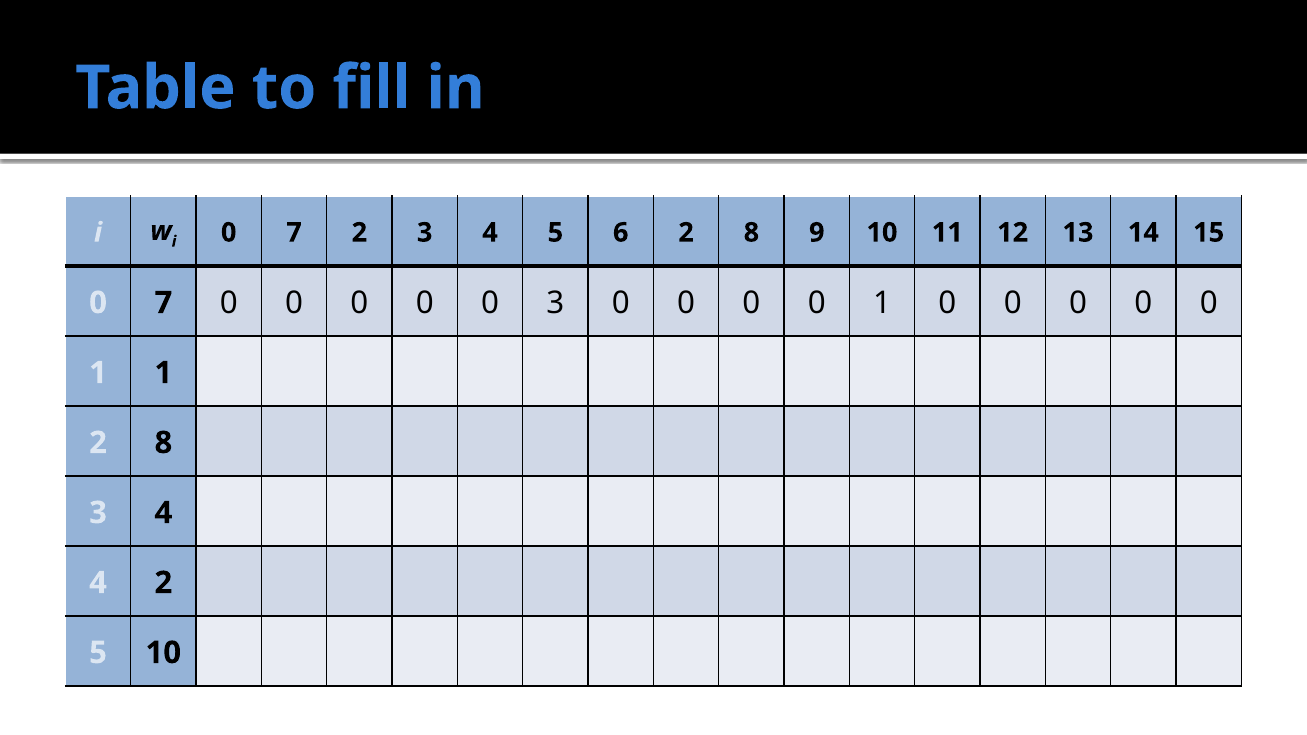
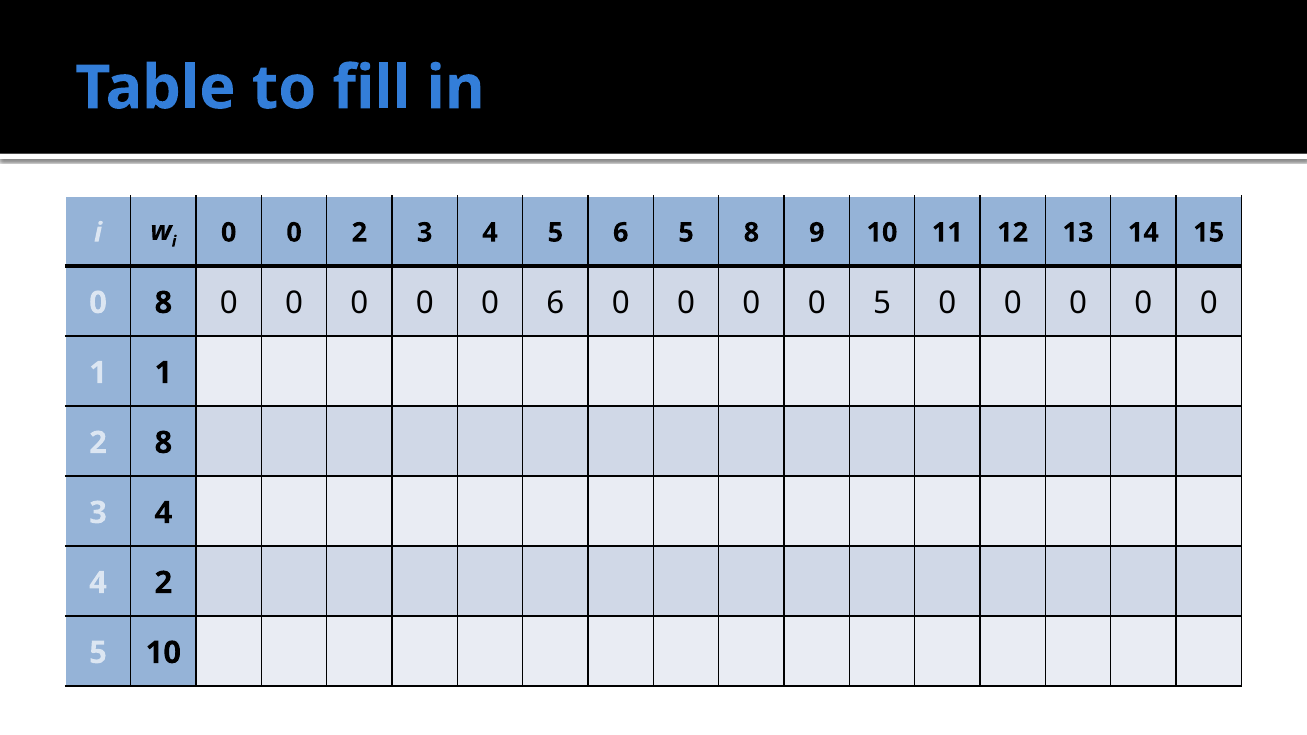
i 0 7: 7 -> 0
6 2: 2 -> 5
7 at (163, 303): 7 -> 8
0 3: 3 -> 6
1 at (882, 303): 1 -> 5
